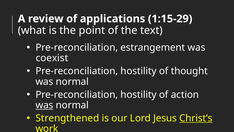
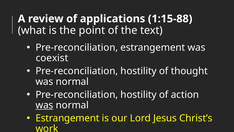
1:15-29: 1:15-29 -> 1:15-88
Strengthened at (67, 118): Strengthened -> Estrangement
Christ’s underline: present -> none
